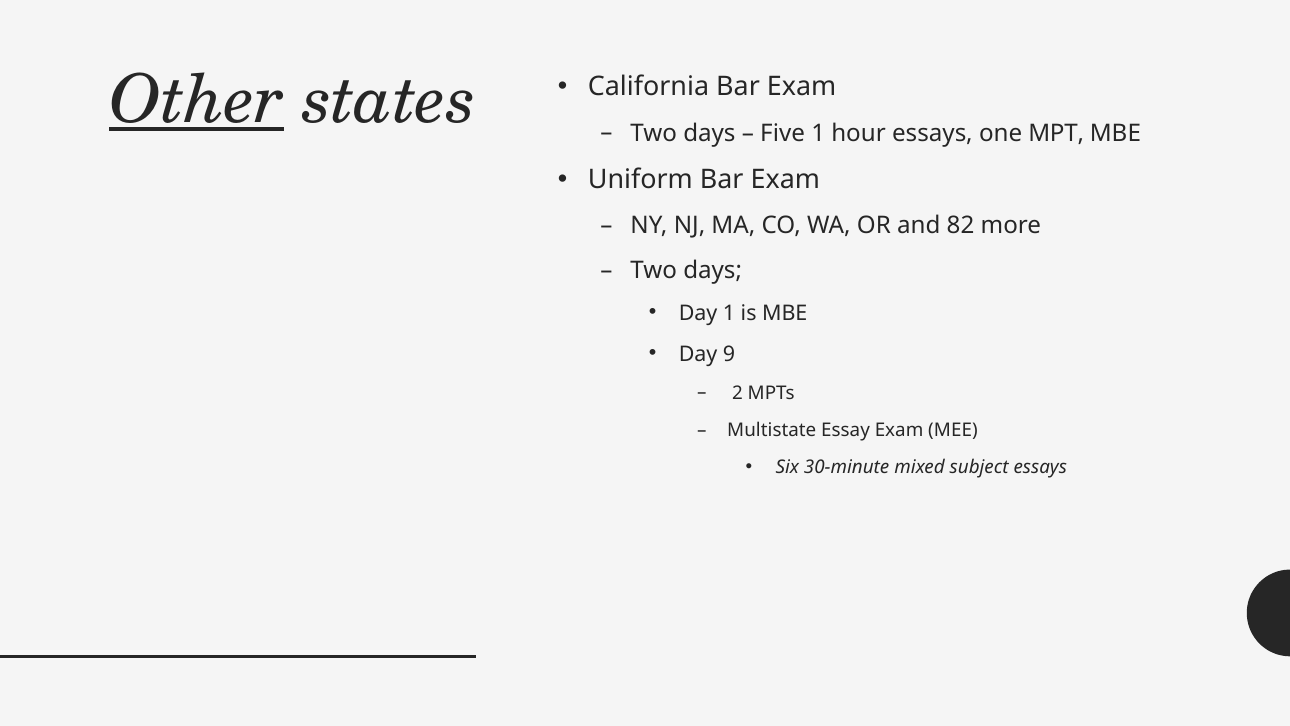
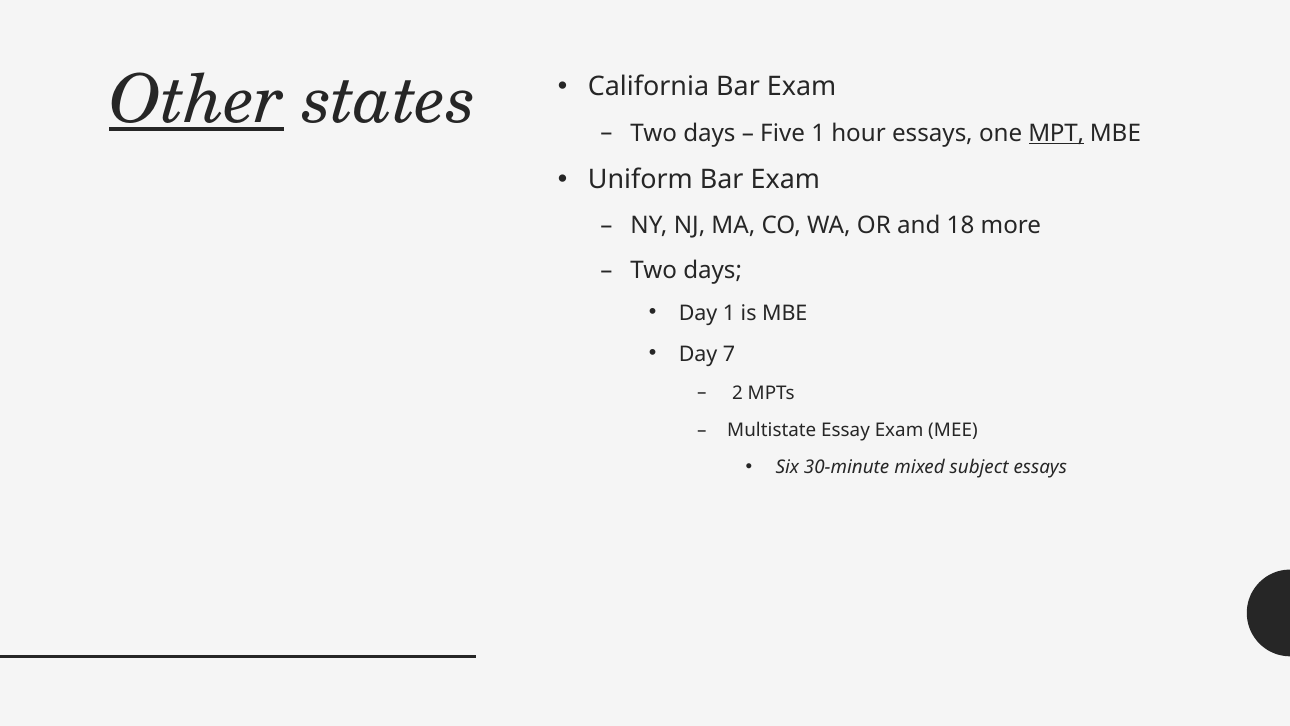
MPT underline: none -> present
82: 82 -> 18
9: 9 -> 7
